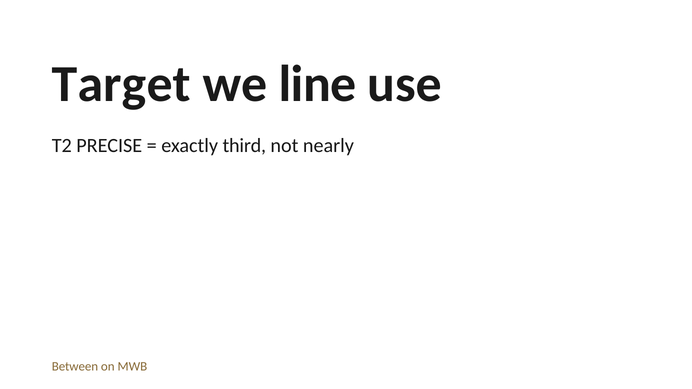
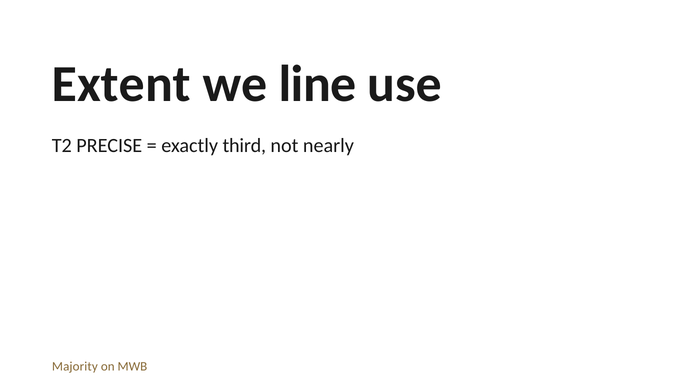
Target: Target -> Extent
Between: Between -> Majority
